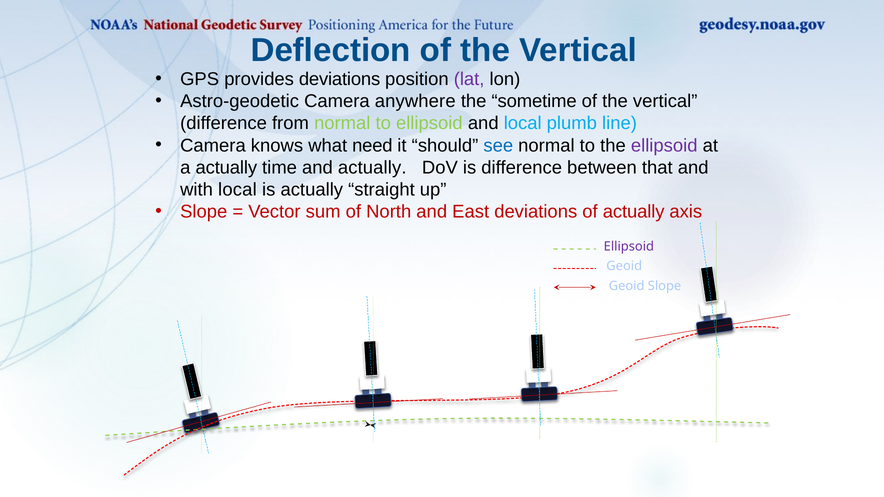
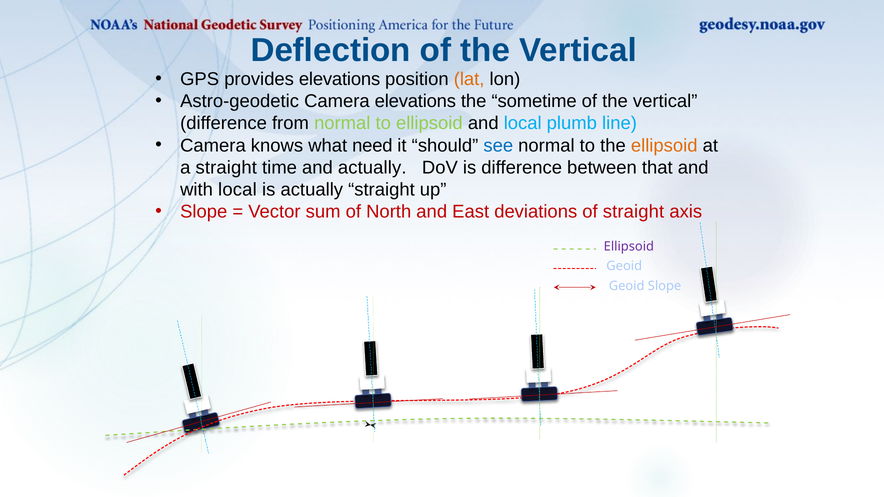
provides deviations: deviations -> elevations
lat colour: purple -> orange
Camera anywhere: anywhere -> elevations
ellipsoid at (664, 146) colour: purple -> orange
a actually: actually -> straight
of actually: actually -> straight
